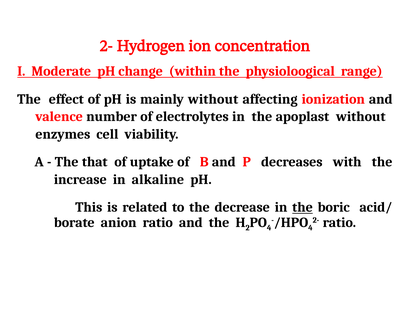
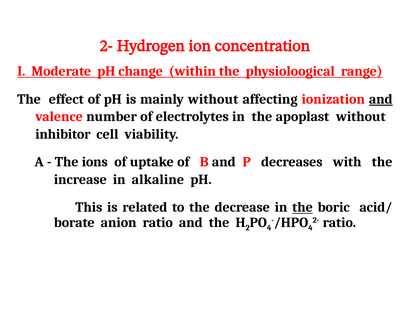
and at (381, 99) underline: none -> present
enzymes: enzymes -> inhibitor
that: that -> ions
